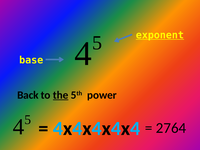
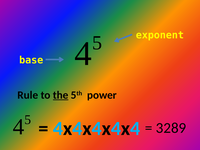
exponent underline: present -> none
Back: Back -> Rule
2764: 2764 -> 3289
